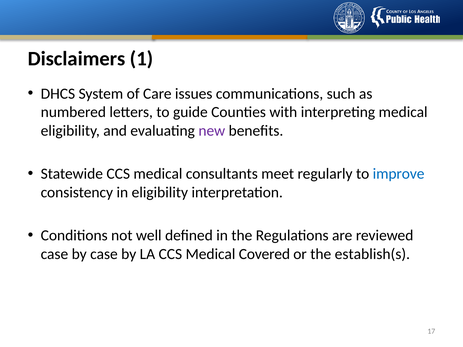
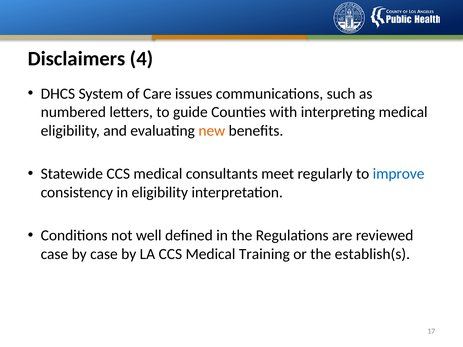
1: 1 -> 4
new colour: purple -> orange
Covered: Covered -> Training
